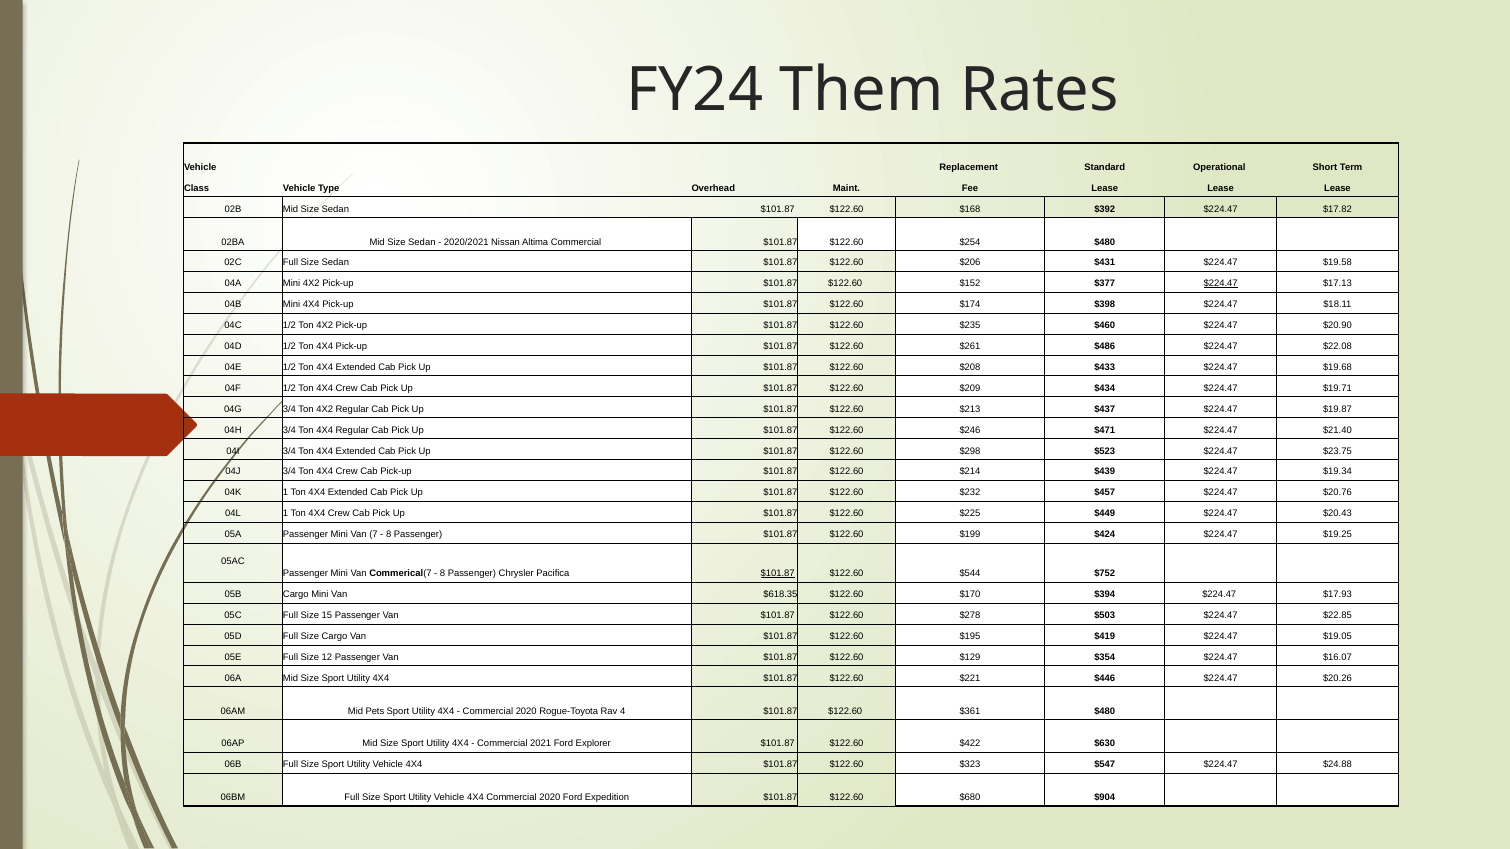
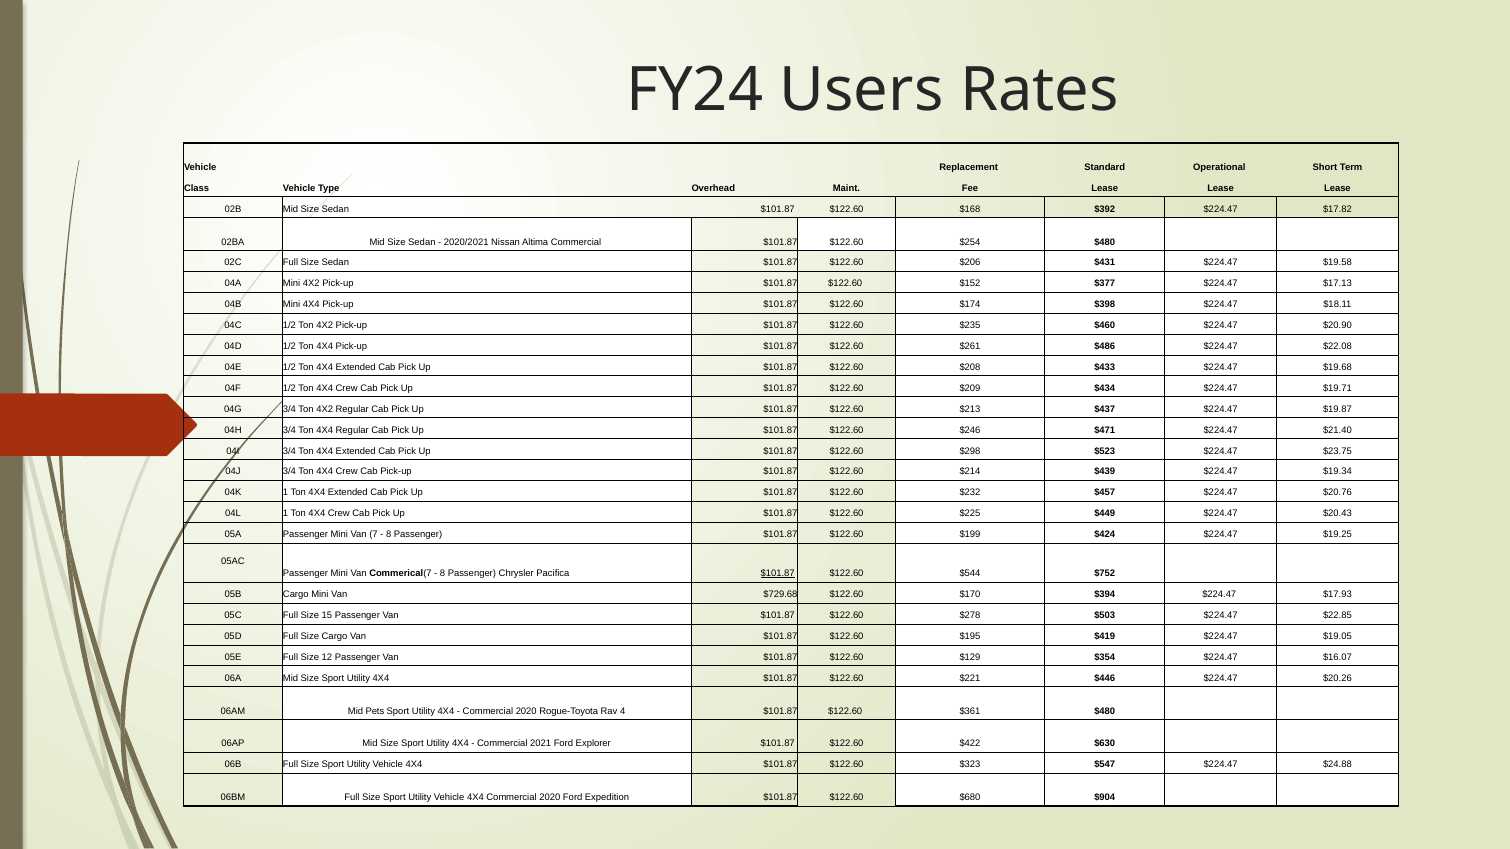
Them: Them -> Users
$224.47 at (1221, 284) underline: present -> none
$618.35: $618.35 -> $729.68
